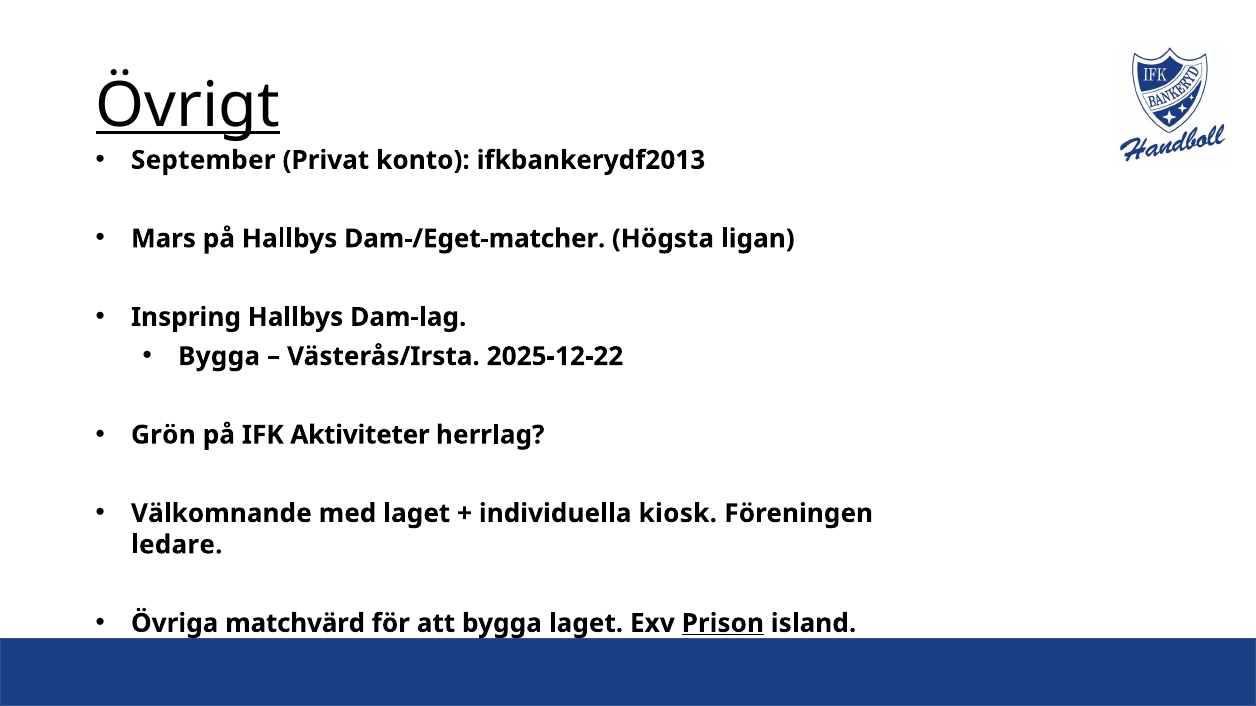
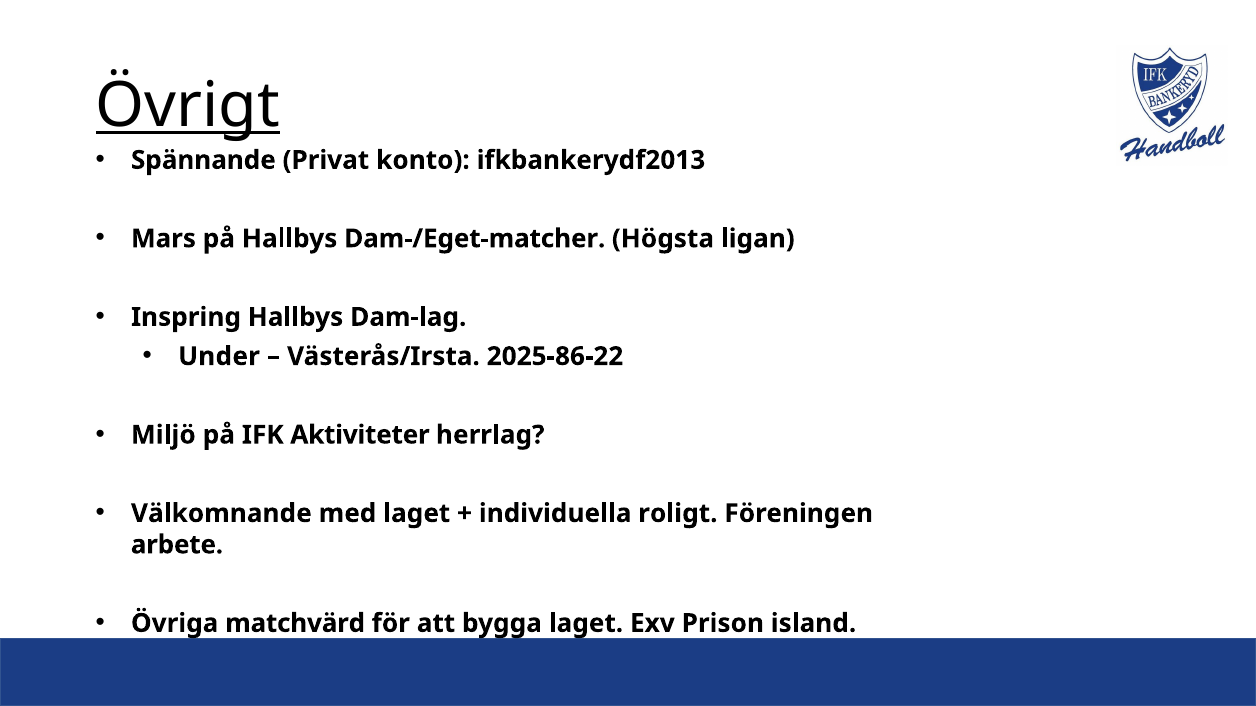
September: September -> Spännande
Bygga at (219, 357): Bygga -> Under
2025-12-22: 2025-12-22 -> 2025-86-22
Grön: Grön -> Miljö
kiosk: kiosk -> roligt
ledare: ledare -> arbete
Prison underline: present -> none
